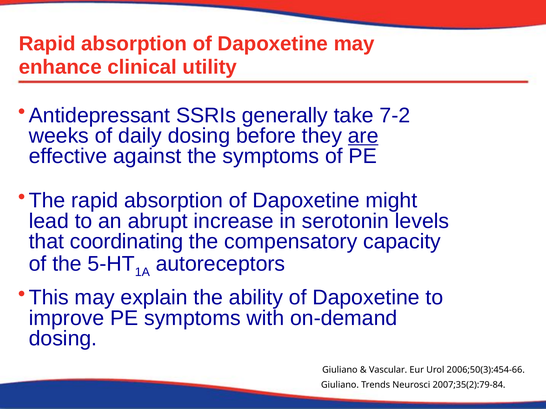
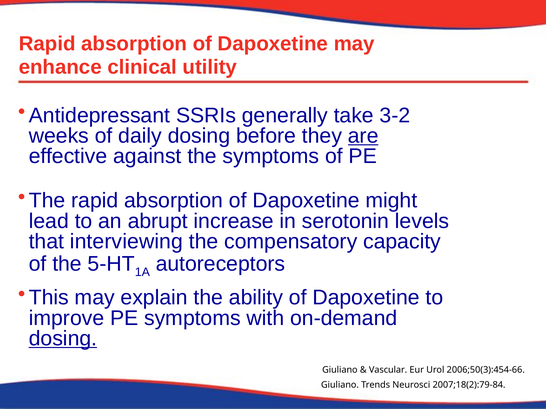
7-2: 7-2 -> 3-2
coordinating: coordinating -> interviewing
dosing at (63, 339) underline: none -> present
2007;35(2):79-84: 2007;35(2):79-84 -> 2007;18(2):79-84
